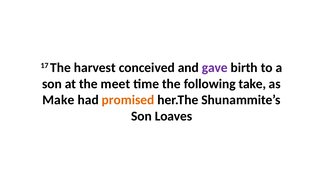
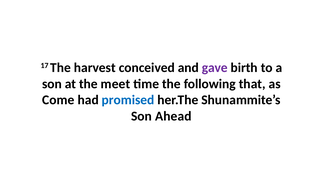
take: take -> that
Make: Make -> Come
promised colour: orange -> blue
Loaves: Loaves -> Ahead
